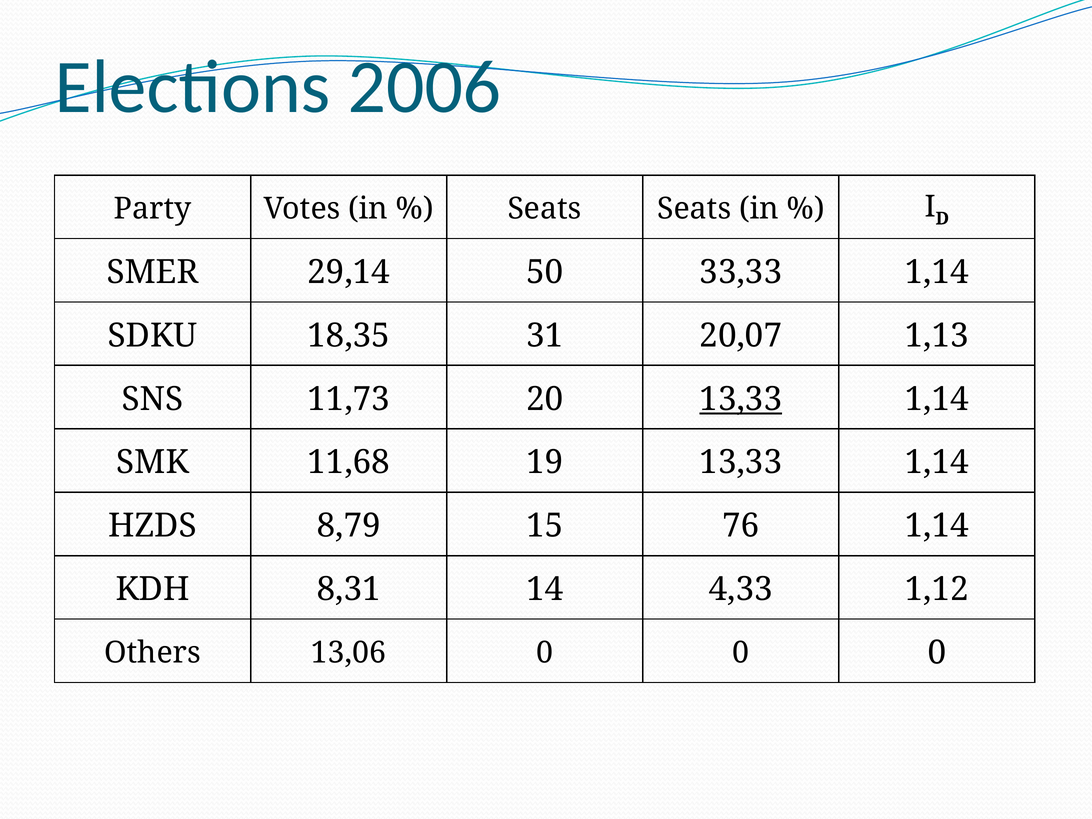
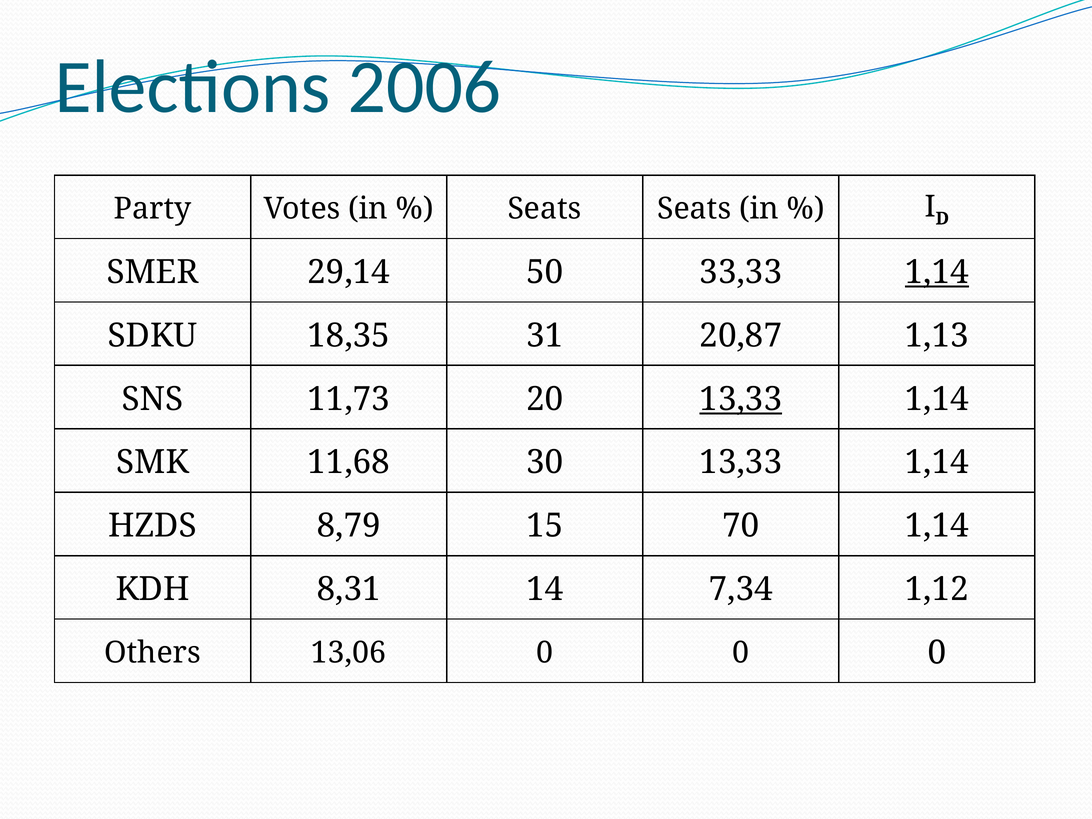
1,14 at (937, 272) underline: none -> present
20,07: 20,07 -> 20,87
19: 19 -> 30
76: 76 -> 70
4,33: 4,33 -> 7,34
